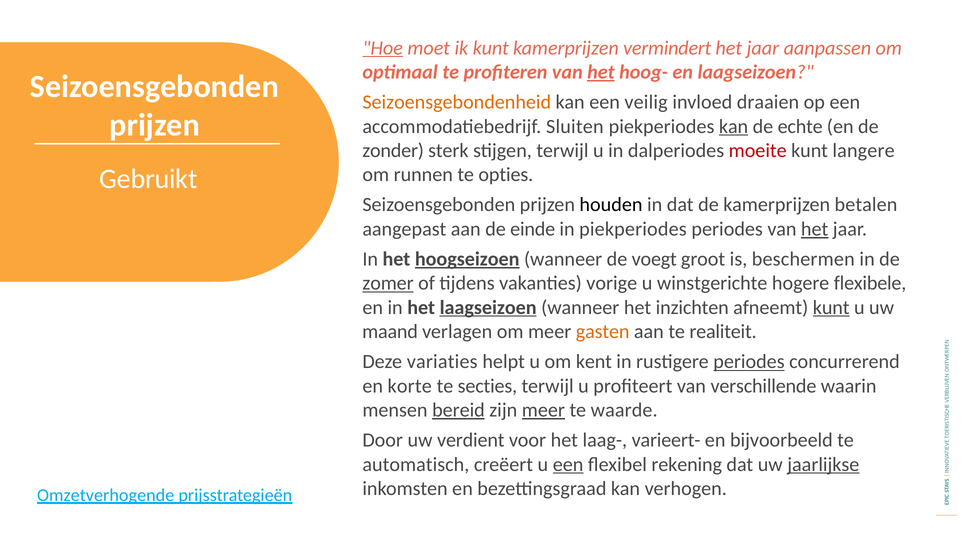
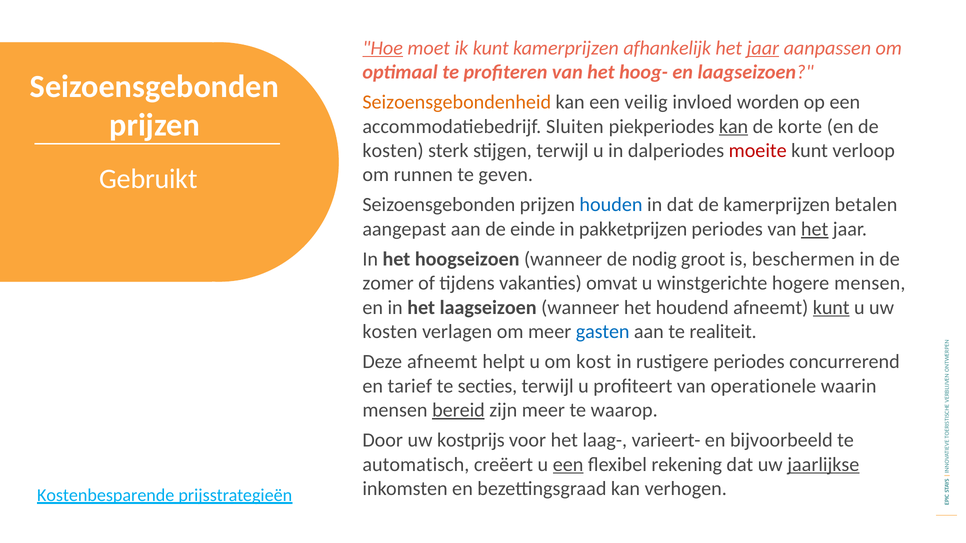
vermindert: vermindert -> afhankelijk
jaar at (763, 48) underline: none -> present
het at (601, 72) underline: present -> none
draaien: draaien -> worden
echte: echte -> korte
zonder at (393, 151): zonder -> kosten
langere: langere -> verloop
opties: opties -> geven
houden colour: black -> blue
in piekperiodes: piekperiodes -> pakketprijzen
hoogseizoen underline: present -> none
voegt: voegt -> nodig
zomer underline: present -> none
vorige: vorige -> omvat
hogere flexibele: flexibele -> mensen
laagseizoen at (488, 308) underline: present -> none
inzichten: inzichten -> houdend
maand at (390, 332): maand -> kosten
gasten colour: orange -> blue
Deze variaties: variaties -> afneemt
kent: kent -> kost
periodes at (749, 362) underline: present -> none
korte: korte -> tarief
verschillende: verschillende -> operationele
meer at (543, 410) underline: present -> none
waarde: waarde -> waarop
verdient: verdient -> kostprijs
Omzetverhogende: Omzetverhogende -> Kostenbesparende
